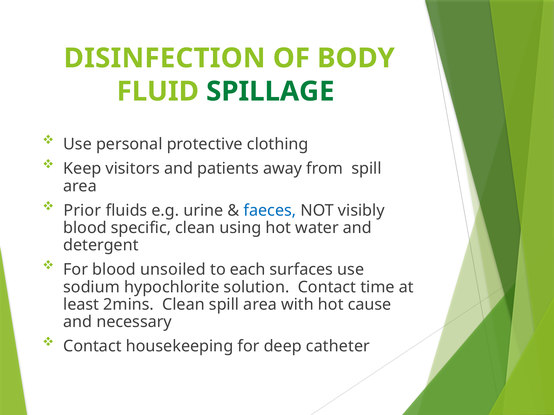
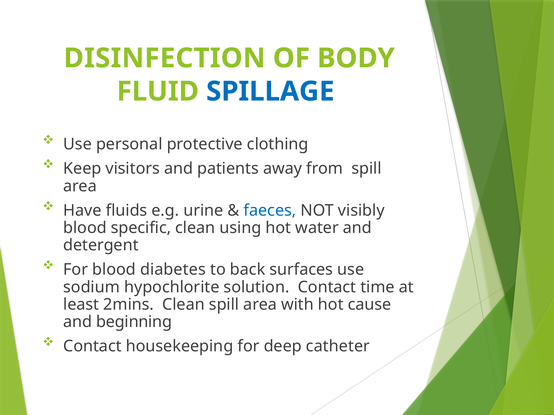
SPILLAGE colour: green -> blue
Prior: Prior -> Have
unsoiled: unsoiled -> diabetes
each: each -> back
necessary: necessary -> beginning
